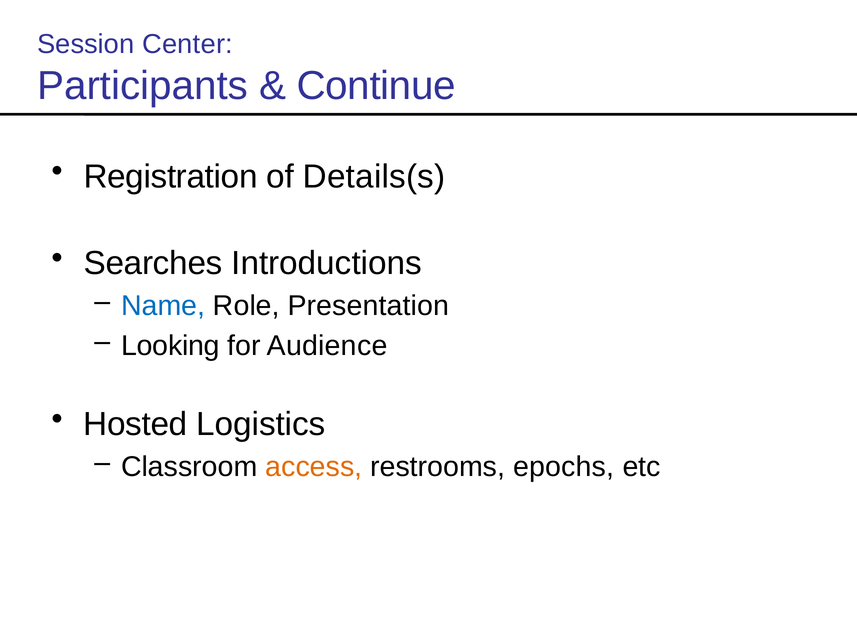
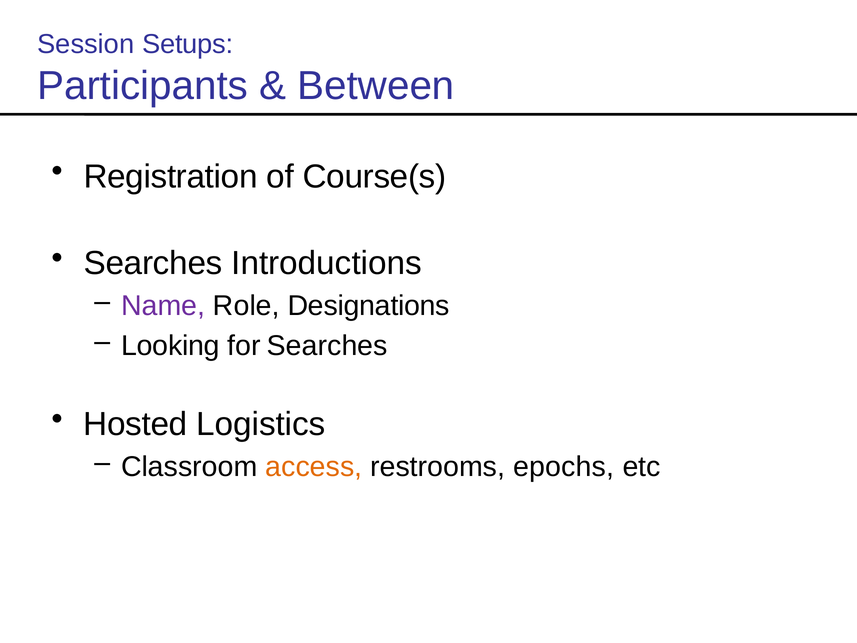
Center: Center -> Setups
Continue: Continue -> Between
Details(s: Details(s -> Course(s
Name colour: blue -> purple
Presentation: Presentation -> Designations
for Audience: Audience -> Searches
